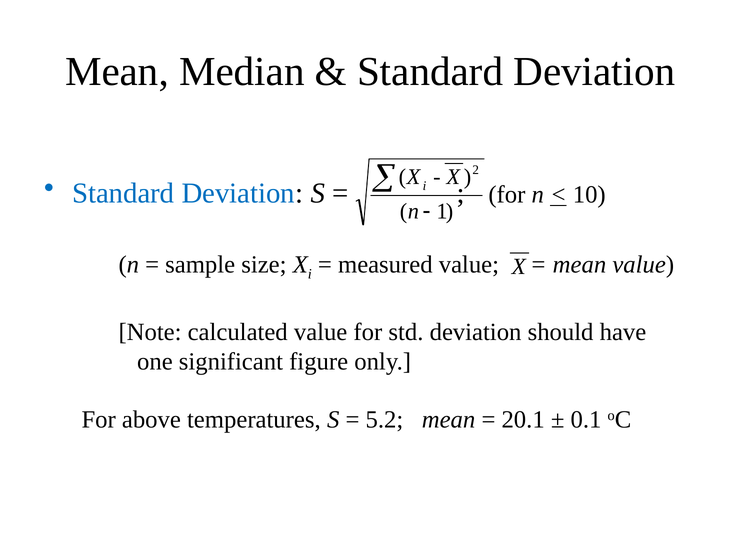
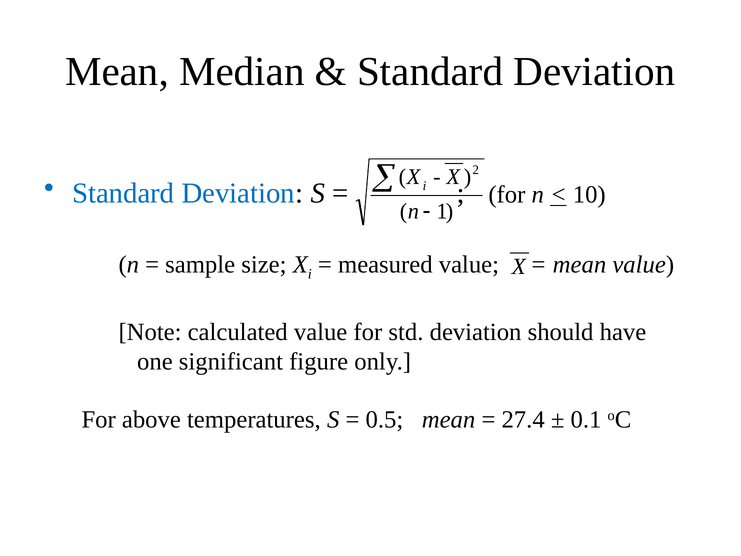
5.2: 5.2 -> 0.5
20.1: 20.1 -> 27.4
